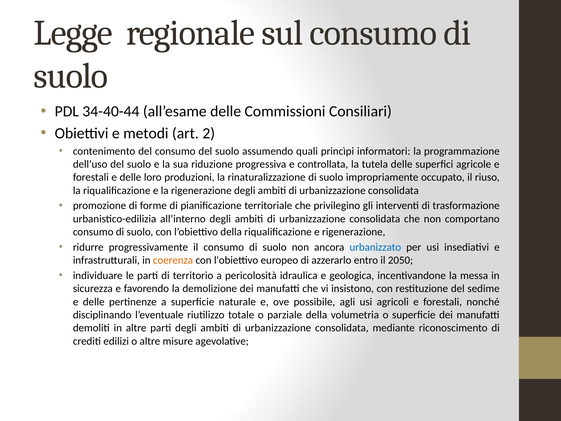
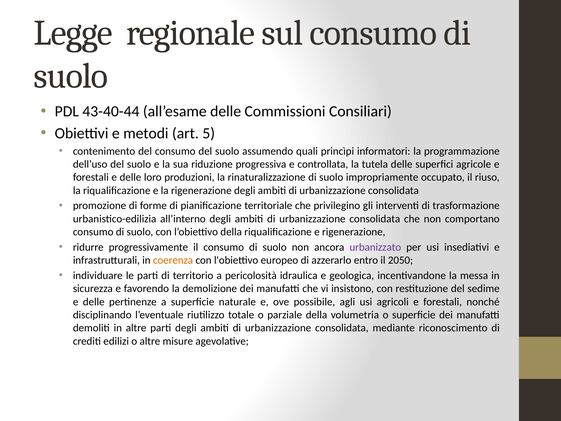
34-40-44: 34-40-44 -> 43-40-44
2: 2 -> 5
urbanizzato colour: blue -> purple
